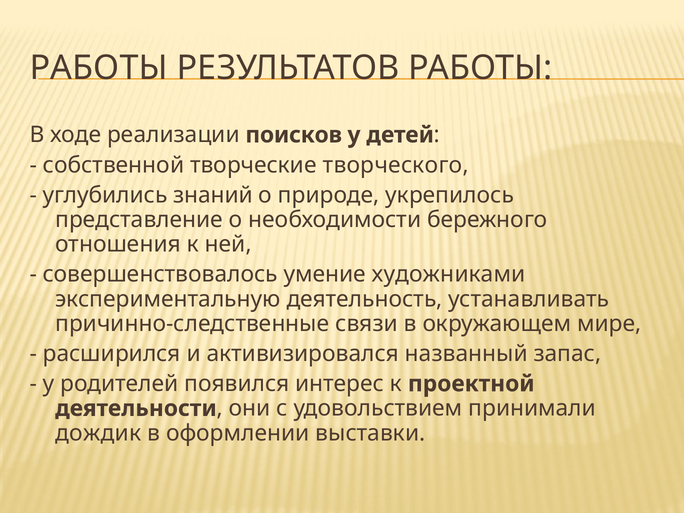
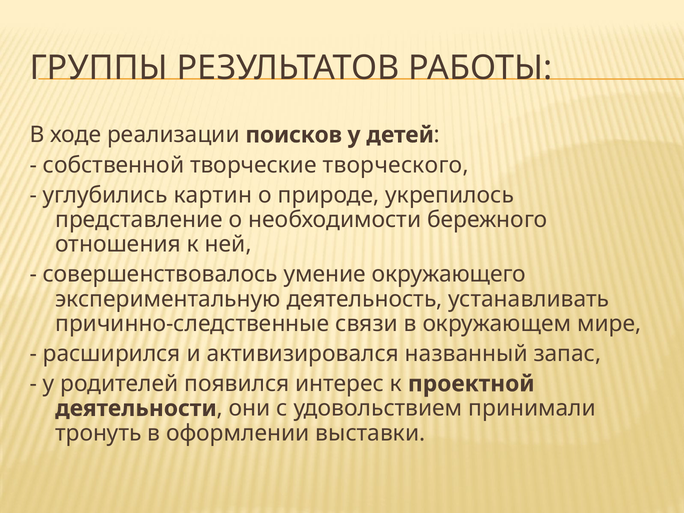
РАБОТЫ at (99, 68): РАБОТЫ -> ГРУППЫ
знаний: знаний -> картин
художниками: художниками -> окружающего
дождик: дождик -> тронуть
